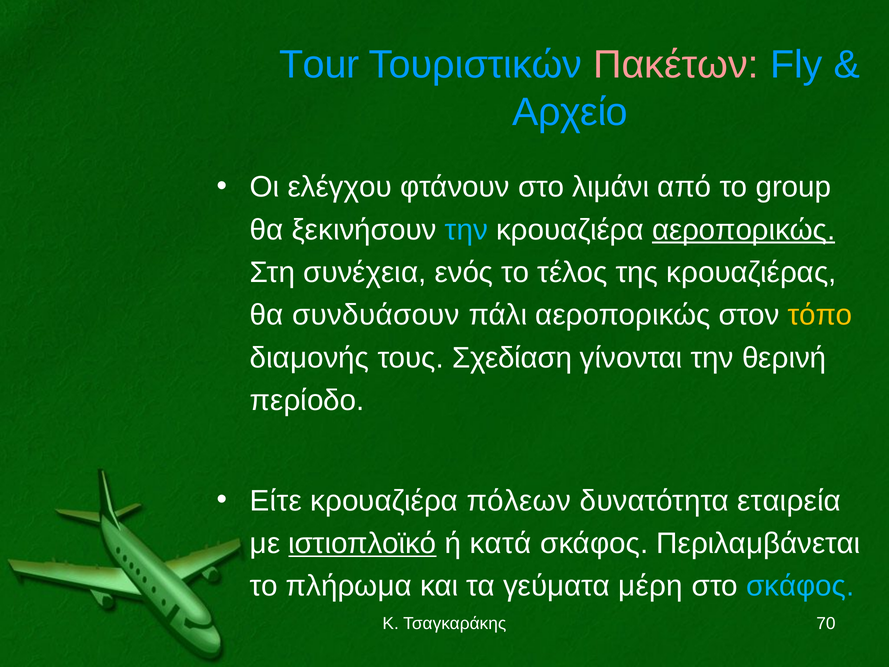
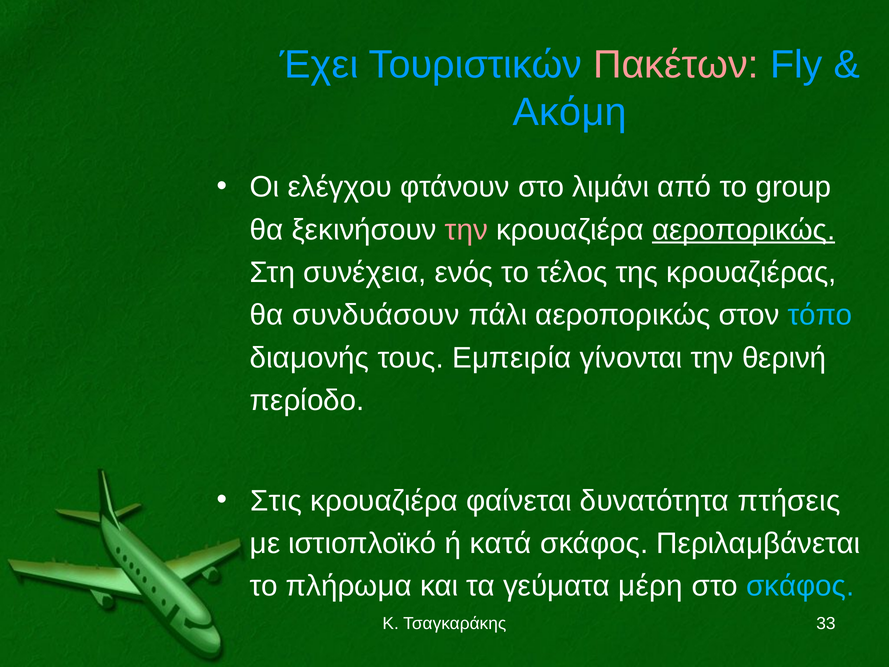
Tour: Tour -> Έχει
Αρχείο: Αρχείο -> Ακόμη
την at (466, 230) colour: light blue -> pink
τόπο colour: yellow -> light blue
Σχεδίαση: Σχεδίαση -> Εμπειρία
Είτε: Είτε -> Στις
πόλεων: πόλεων -> φαίνεται
εταιρεία: εταιρεία -> πτήσεις
ιστιοπλοϊκό underline: present -> none
70: 70 -> 33
